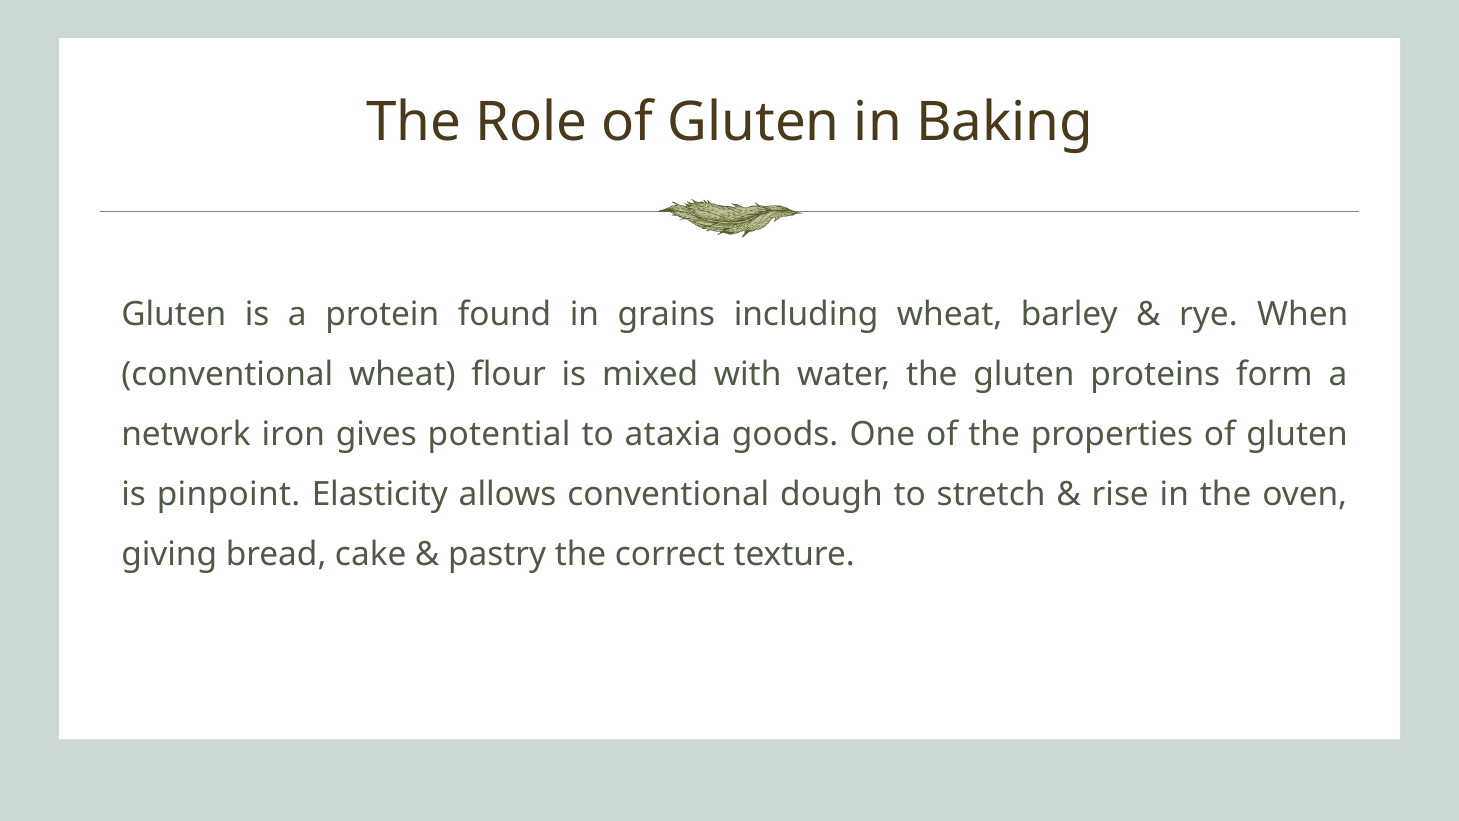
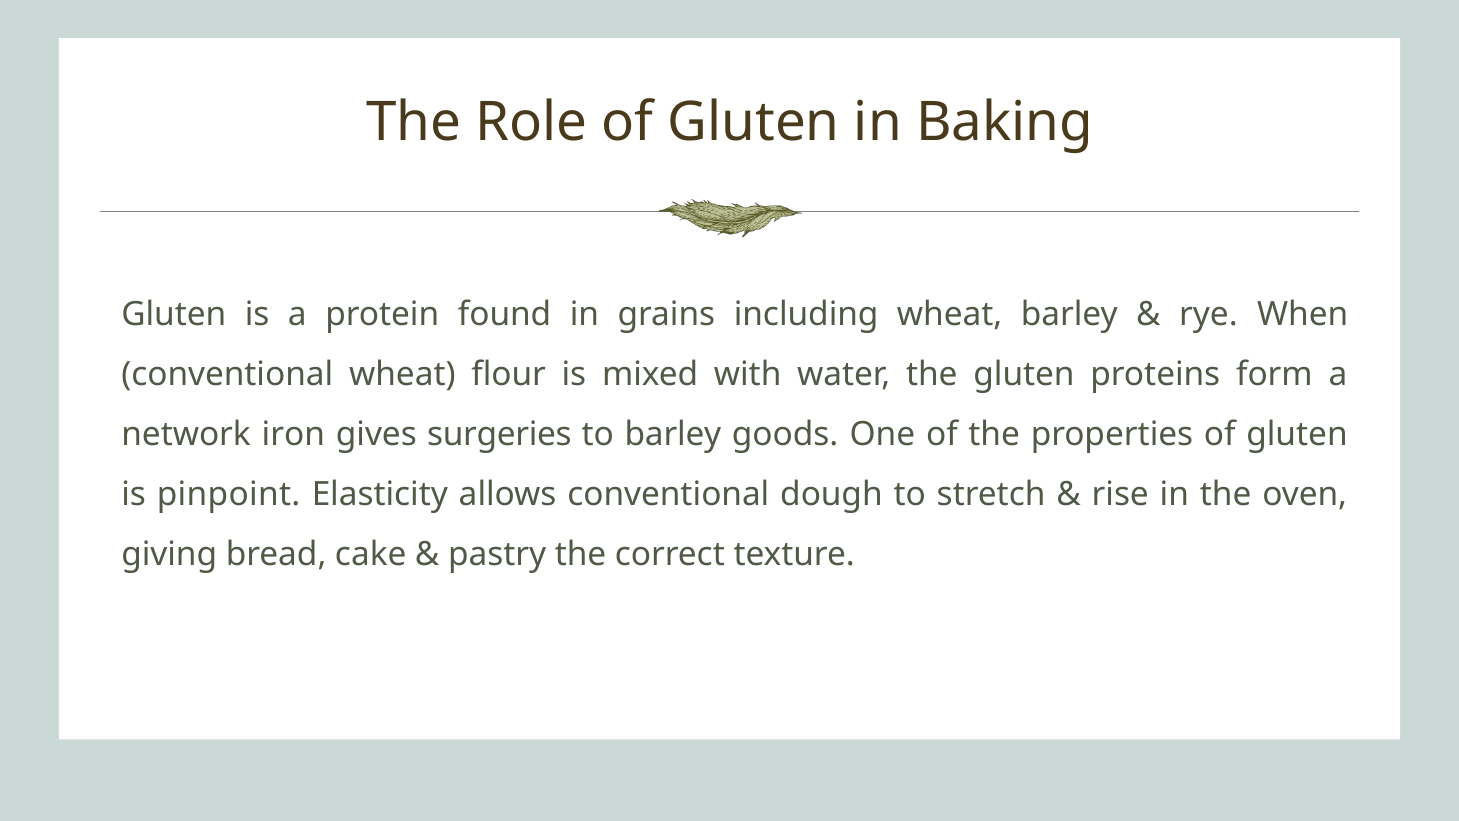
potential: potential -> surgeries
to ataxia: ataxia -> barley
